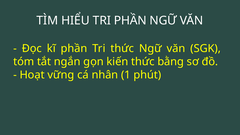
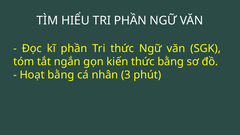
Hoạt vững: vững -> bằng
1: 1 -> 3
